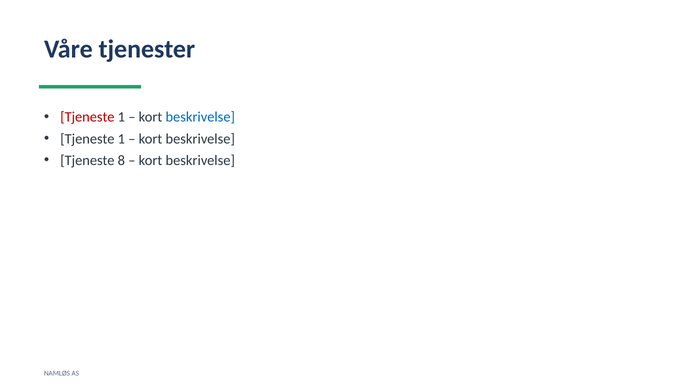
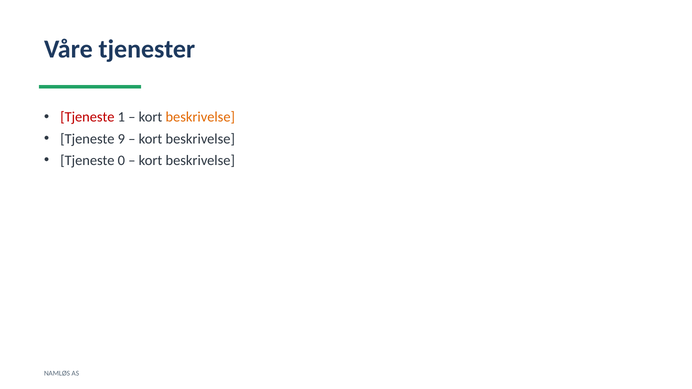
beskrivelse at (200, 117) colour: blue -> orange
1 at (121, 139): 1 -> 9
8: 8 -> 0
